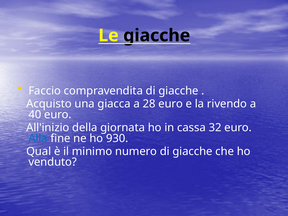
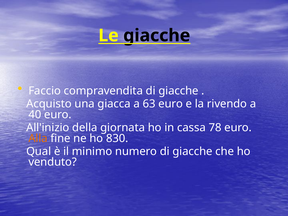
28: 28 -> 63
32: 32 -> 78
Alla colour: blue -> orange
930: 930 -> 830
